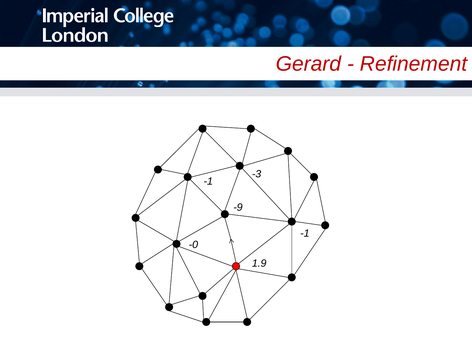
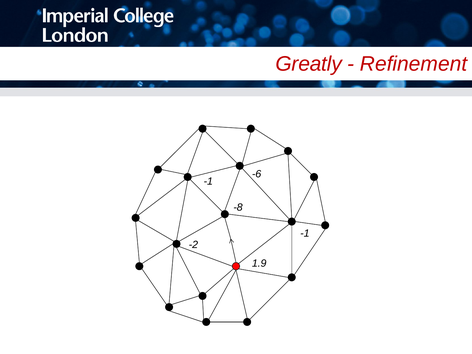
Gerard: Gerard -> Greatly
-3: -3 -> -6
-9: -9 -> -8
-0: -0 -> -2
